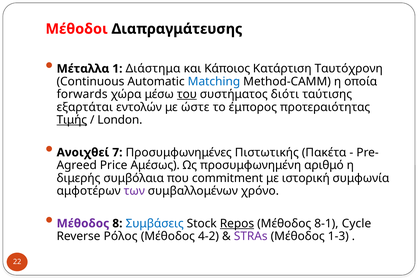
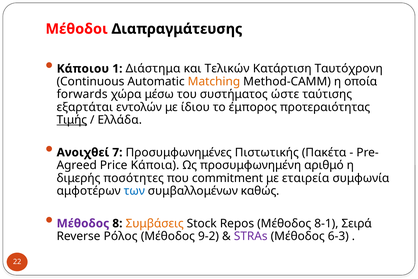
Μέταλλα: Μέταλλα -> Κάποιου
Κάποιος: Κάποιος -> Τελικών
Matching colour: blue -> orange
του underline: present -> none
διότι: διότι -> ώστε
ώστε: ώστε -> ίδιου
London: London -> Ελλάδα
Αμέσως: Αμέσως -> Κάποια
συμβόλαια: συμβόλαια -> ποσότητες
ιστορική: ιστορική -> εταιρεία
των colour: purple -> blue
χρόνο: χρόνο -> καθώς
Συμβάσεις colour: blue -> orange
Repos underline: present -> none
Cycle: Cycle -> Σειρά
4-2: 4-2 -> 9-2
1-3: 1-3 -> 6-3
